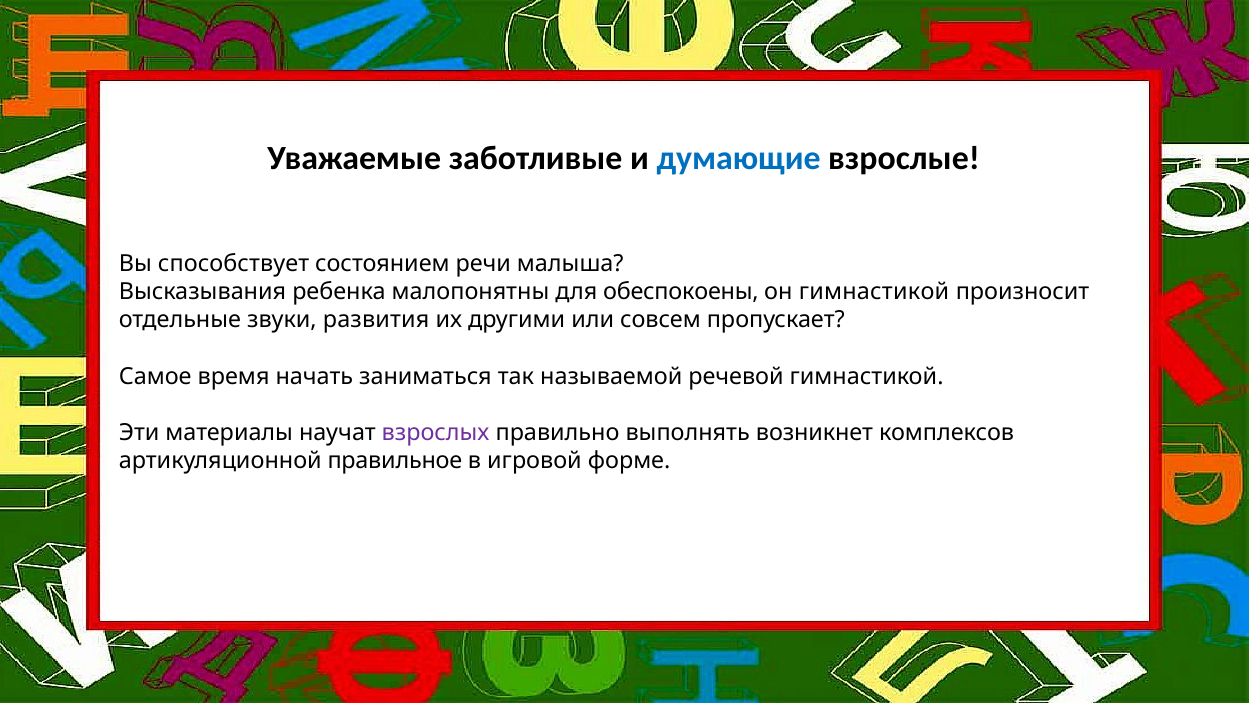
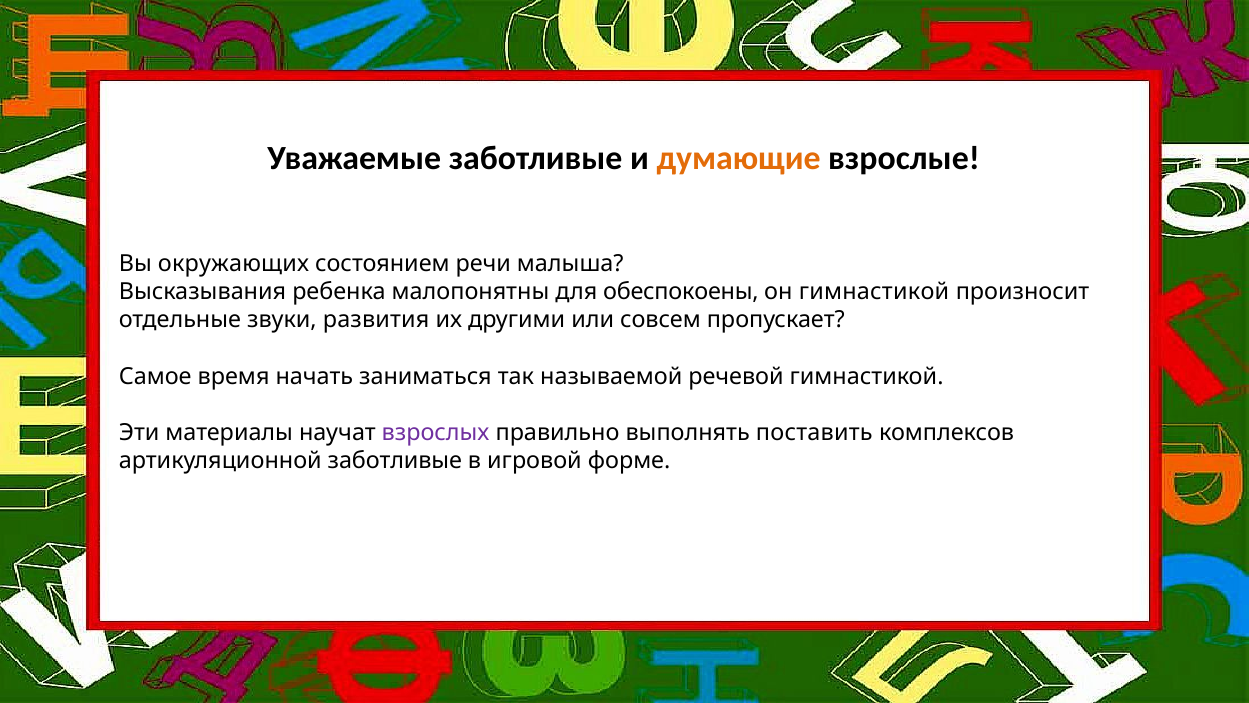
думающие colour: blue -> orange
способствует: способствует -> окружающих
возникнет: возникнет -> поставить
артикуляционной правильное: правильное -> заботливые
